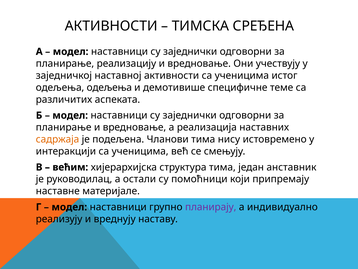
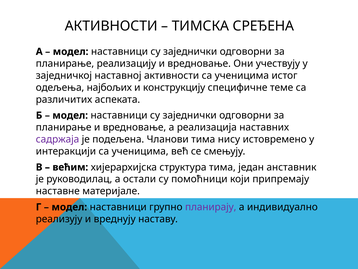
одељења одељења: одељења -> најбољих
демотивише: демотивише -> конструкцију
садржаја colour: orange -> purple
